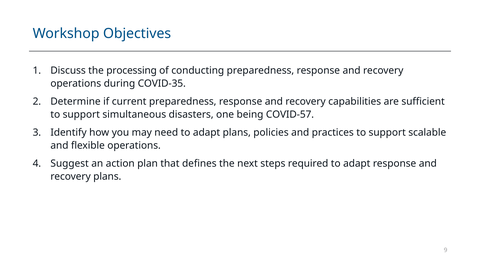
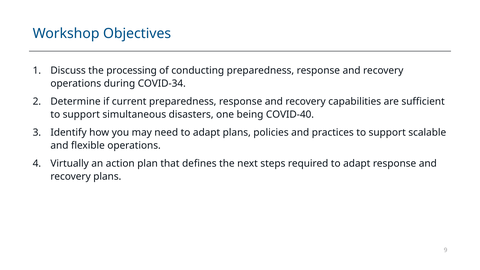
COVID-35: COVID-35 -> COVID-34
COVID-57: COVID-57 -> COVID-40
Suggest: Suggest -> Virtually
